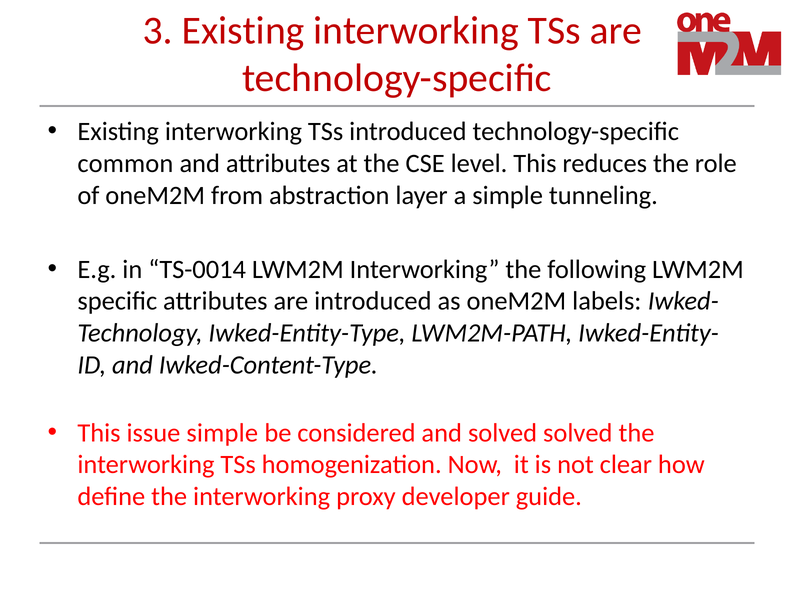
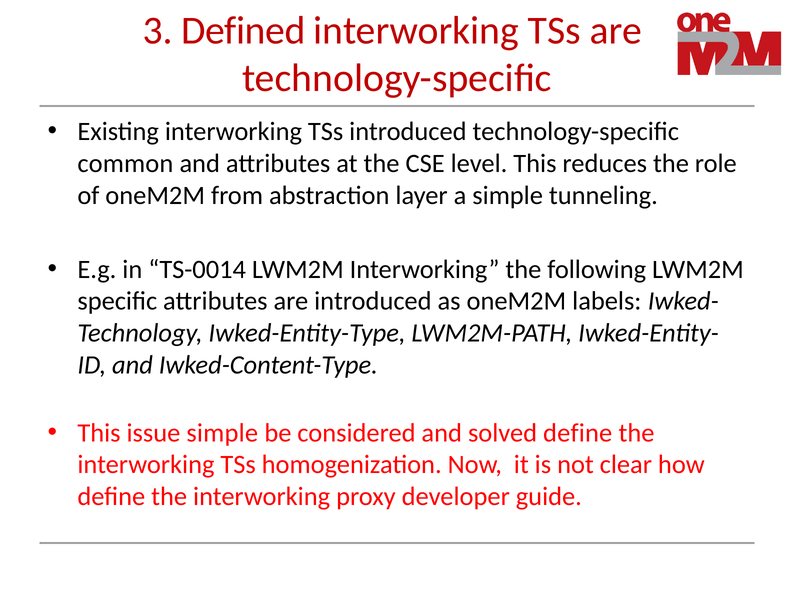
3 Existing: Existing -> Defined
solved solved: solved -> define
